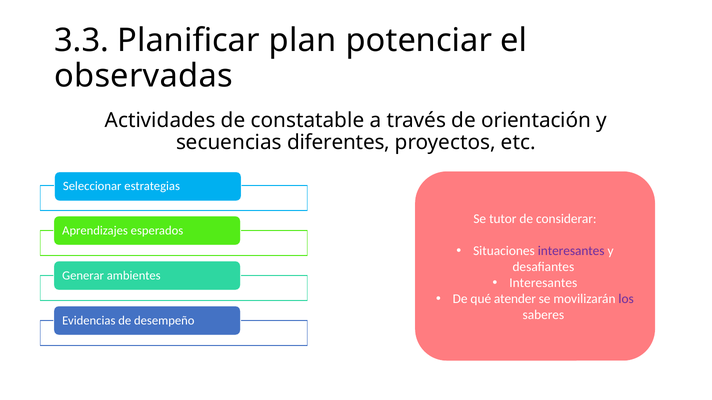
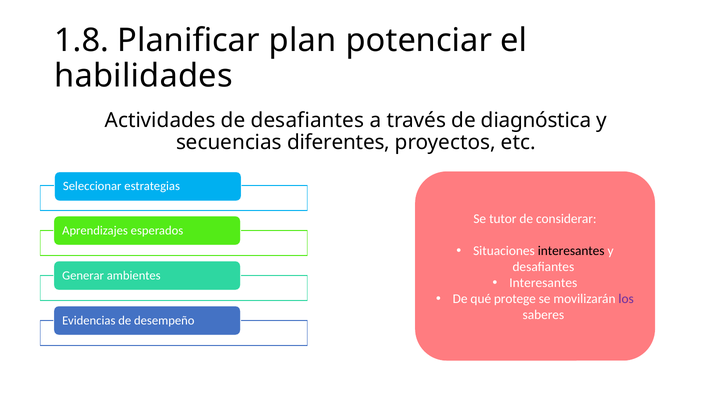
3.3: 3.3 -> 1.8
observadas: observadas -> habilidades
de constatable: constatable -> desafiantes
orientación: orientación -> diagnóstica
interesantes at (571, 251) colour: purple -> black
atender: atender -> protege
